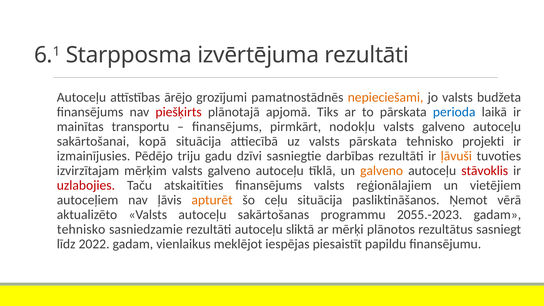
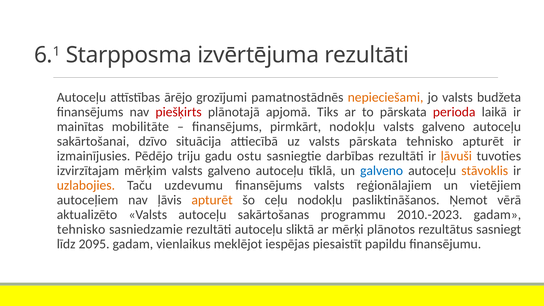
perioda colour: blue -> red
transportu: transportu -> mobilitāte
kopā: kopā -> dzīvo
tehnisko projekti: projekti -> apturēt
dzīvi: dzīvi -> ostu
galveno at (382, 171) colour: orange -> blue
stāvoklis colour: red -> orange
uzlabojies colour: red -> orange
atskaitīties: atskaitīties -> uzdevumu
ceļu situācija: situācija -> nodokļu
2055.-2023: 2055.-2023 -> 2010.-2023
2022: 2022 -> 2095
